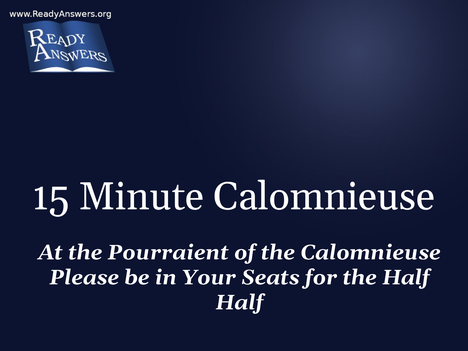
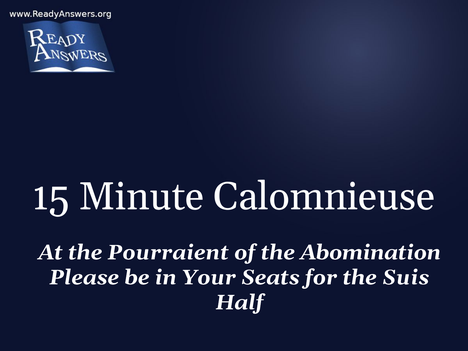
the Calomnieuse: Calomnieuse -> Abomination
the Half: Half -> Suis
